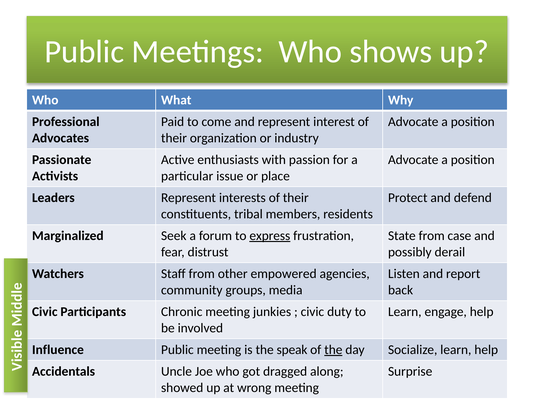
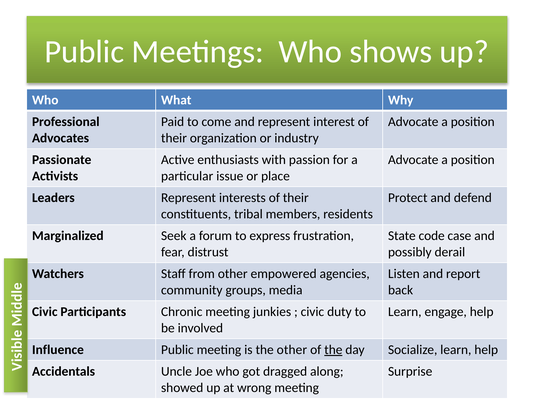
express underline: present -> none
State from: from -> code
the speak: speak -> other
